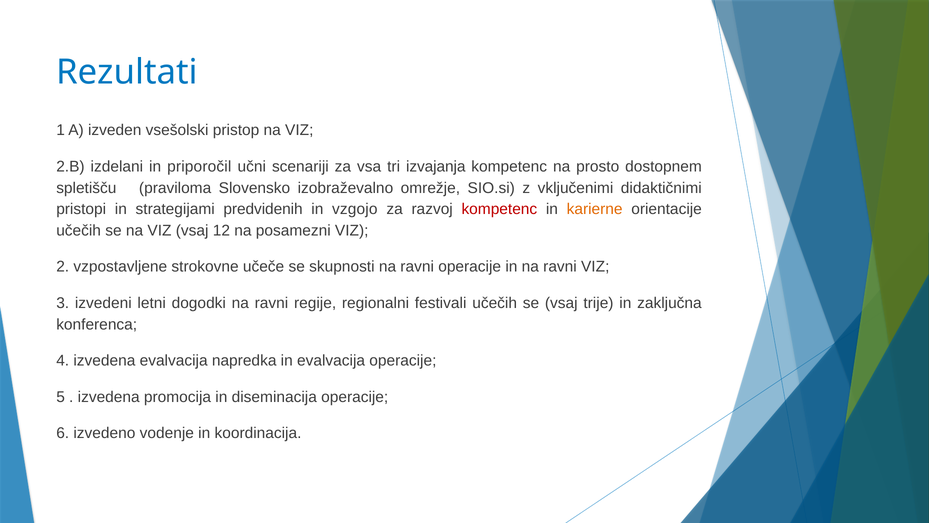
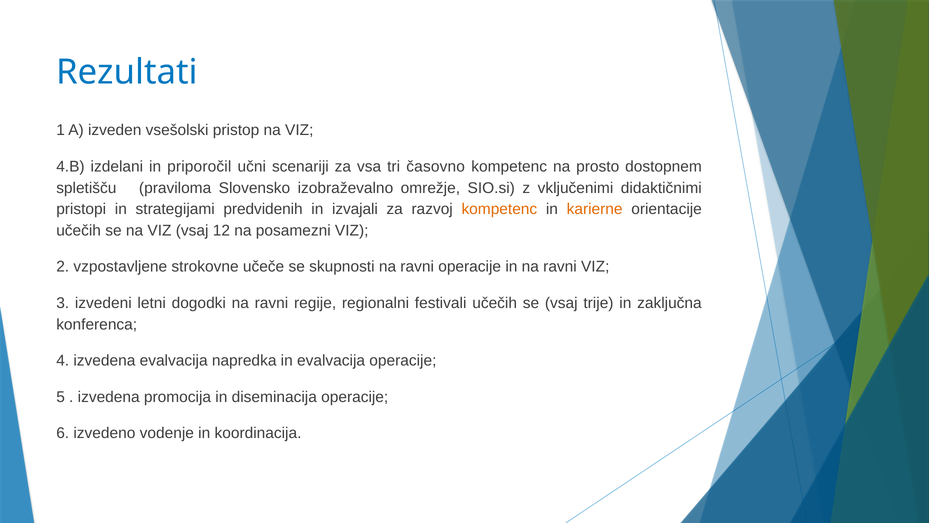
2.B: 2.B -> 4.B
izvajanja: izvajanja -> časovno
vzgojo: vzgojo -> izvajali
kompetenc at (499, 209) colour: red -> orange
